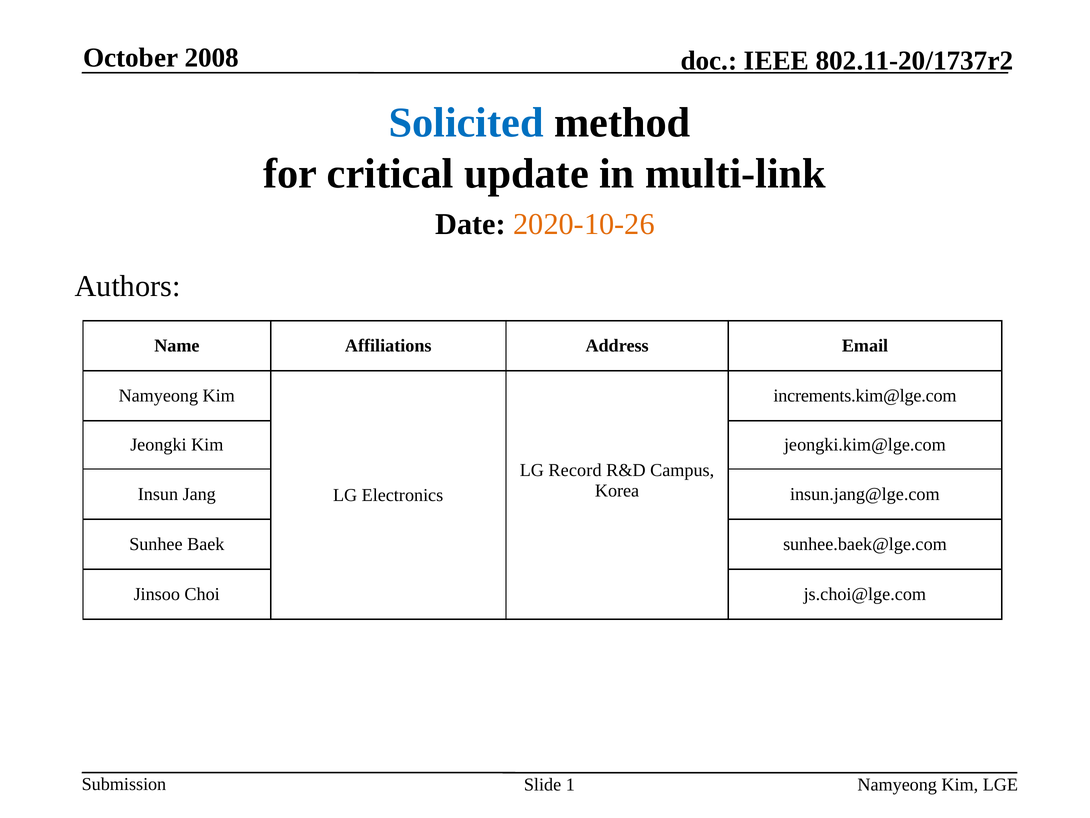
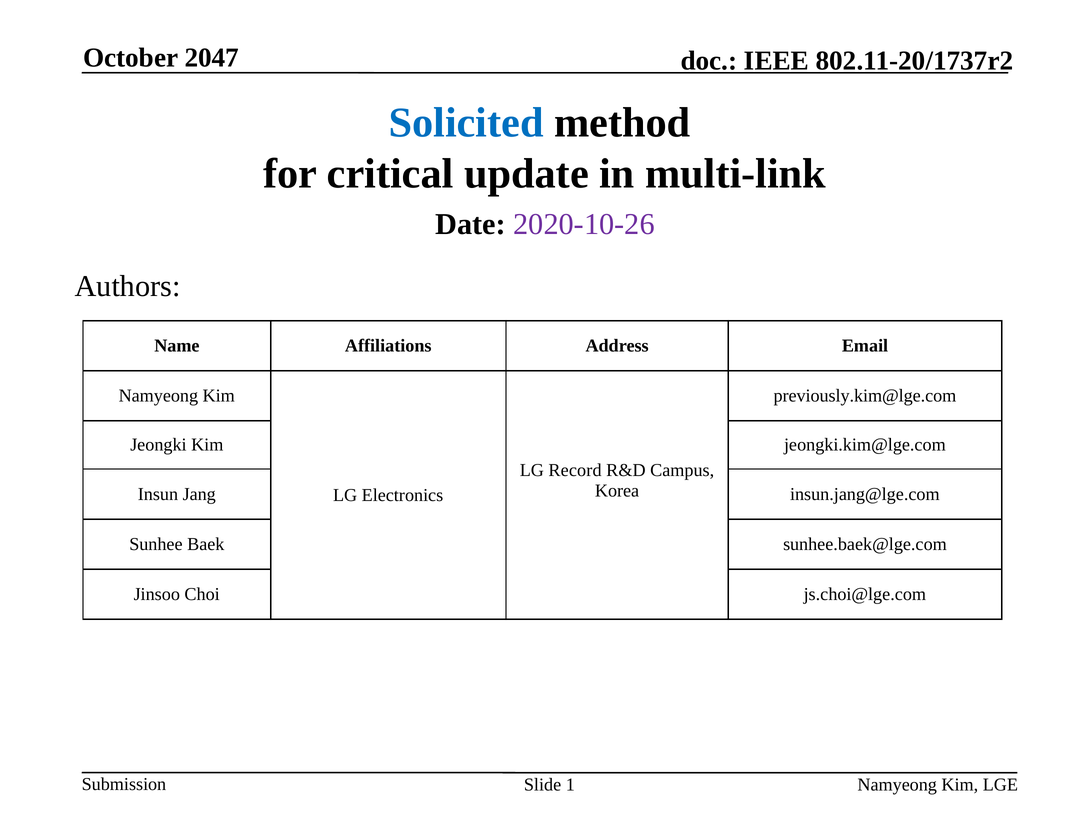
2008: 2008 -> 2047
2020-10-26 colour: orange -> purple
increments.kim@lge.com: increments.kim@lge.com -> previously.kim@lge.com
